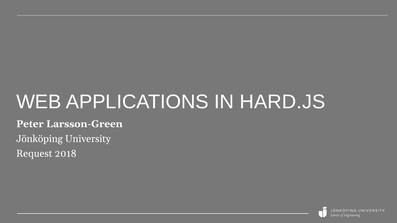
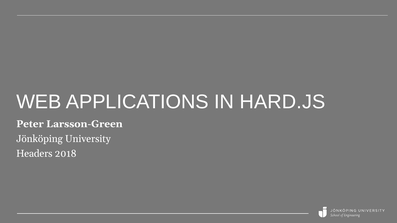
Request: Request -> Headers
